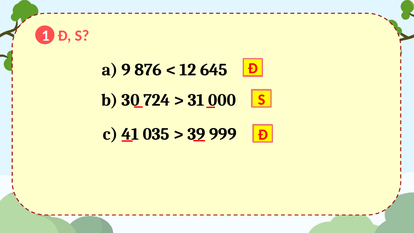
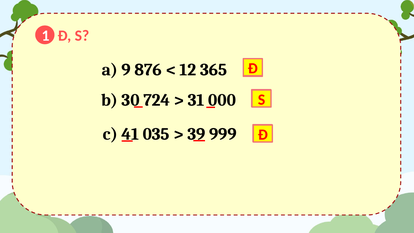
645: 645 -> 365
